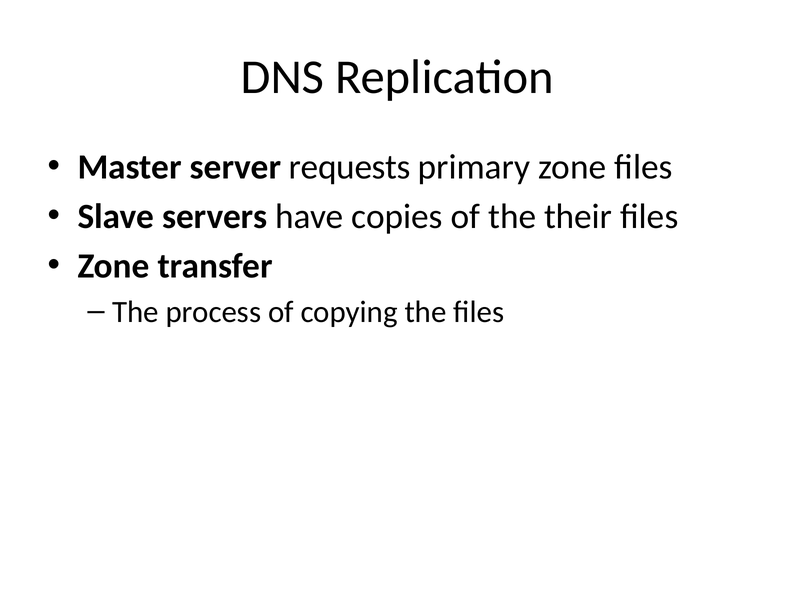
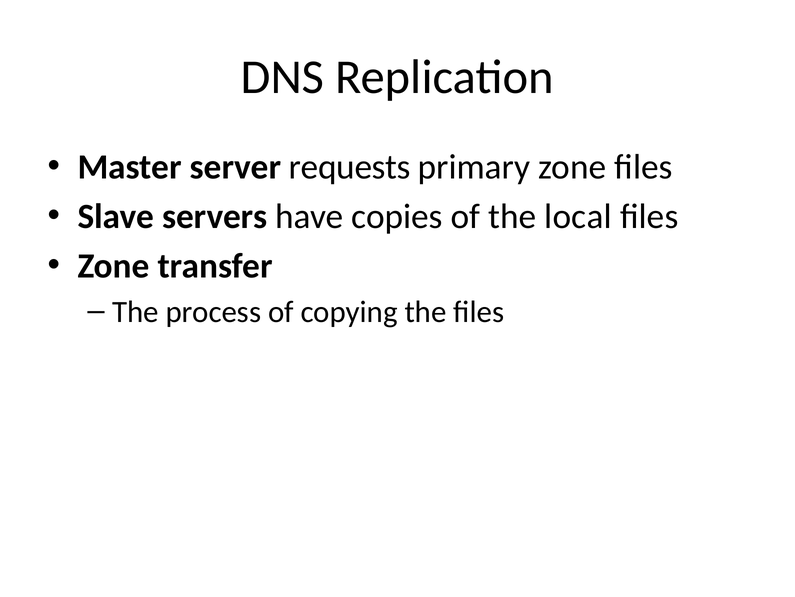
their: their -> local
